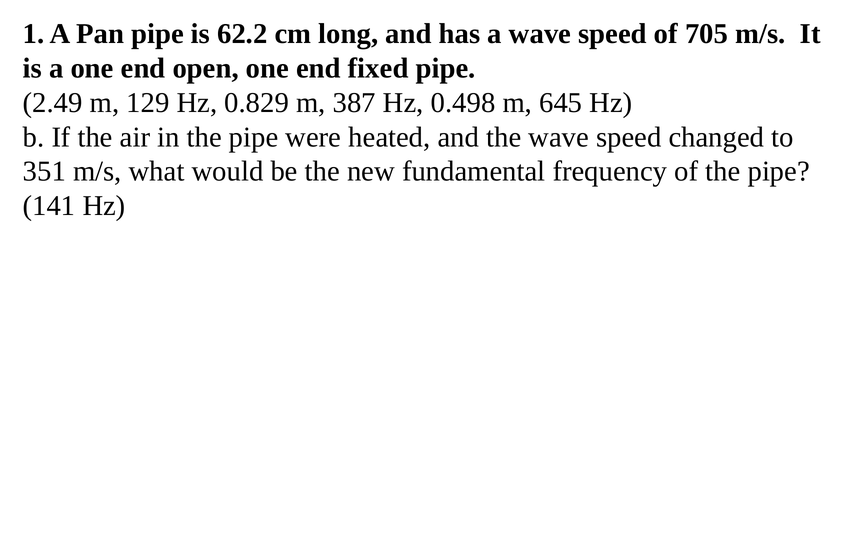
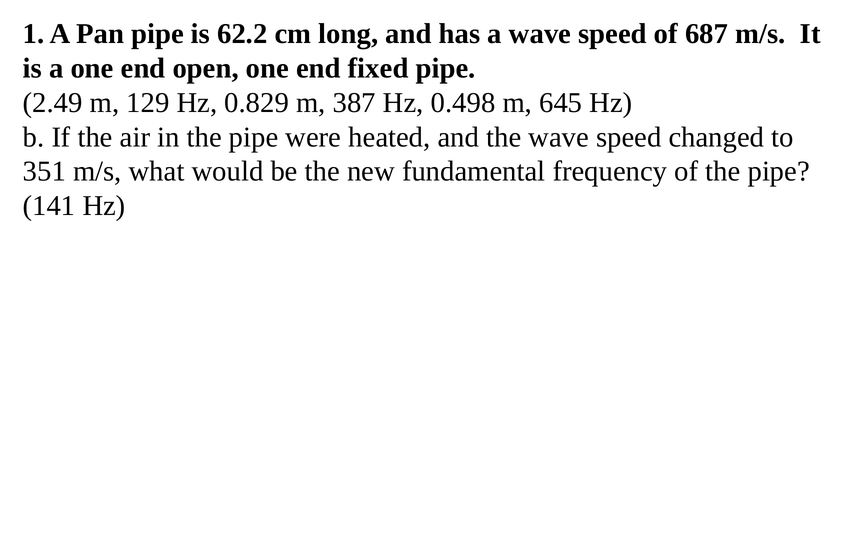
705: 705 -> 687
